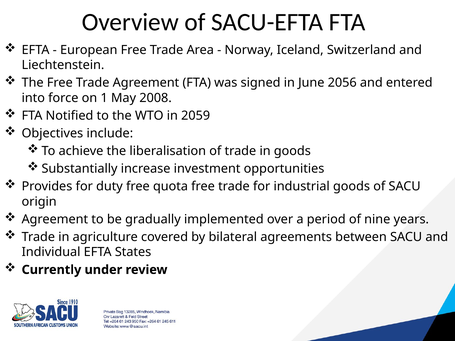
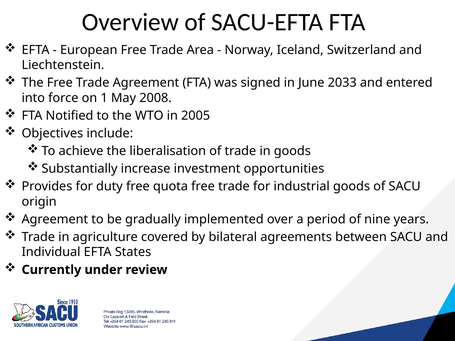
2056: 2056 -> 2033
2059: 2059 -> 2005
